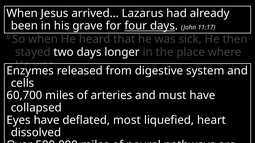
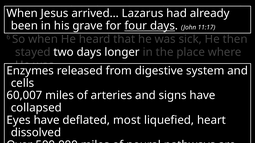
60,700: 60,700 -> 60,007
must: must -> signs
